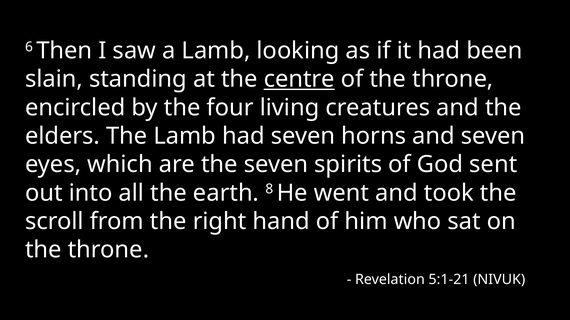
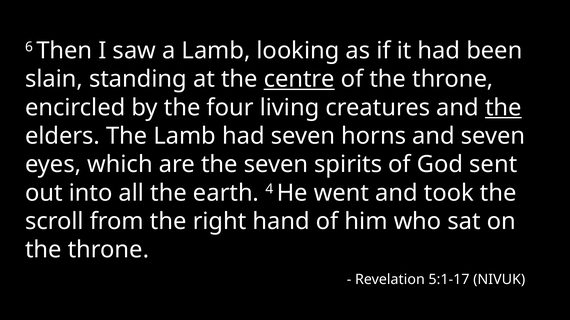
the at (503, 108) underline: none -> present
8: 8 -> 4
5:1-21: 5:1-21 -> 5:1-17
